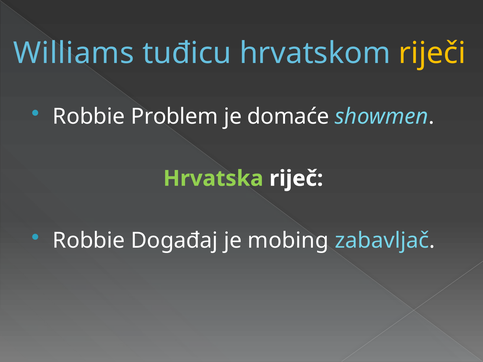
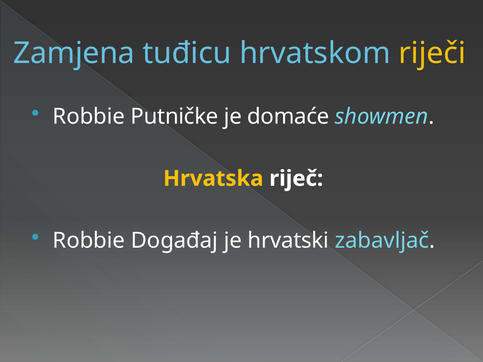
Williams: Williams -> Zamjena
Problem: Problem -> Putničke
Hrvatska colour: light green -> yellow
mobing: mobing -> hrvatski
